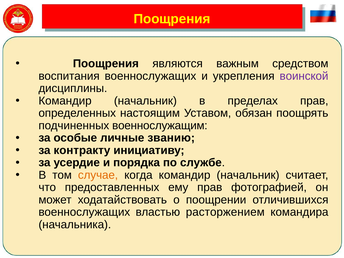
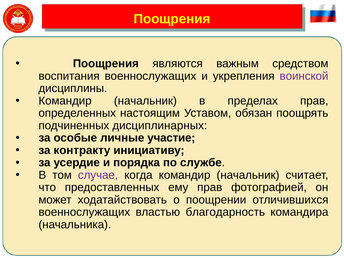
военнослужащим: военнослужащим -> дисциплинарных
званию: званию -> участие
случае colour: orange -> purple
расторжением: расторжением -> благодарность
